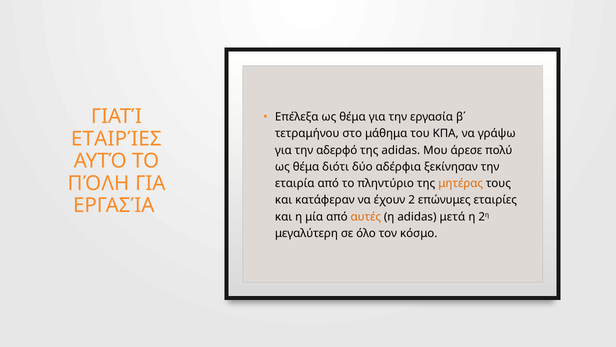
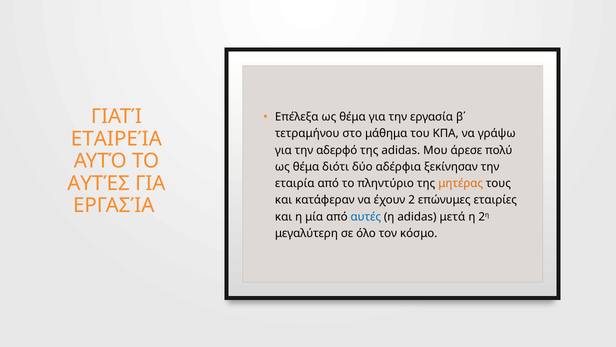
ΕΤΑΙΡΊΕΣ at (116, 139): ΕΤΑΙΡΊΕΣ -> ΕΤΑΙΡΕΊΑ
ΠΌΛΗ at (98, 183): ΠΌΛΗ -> ΑΥΤΈΣ
αυτές at (366, 217) colour: orange -> blue
